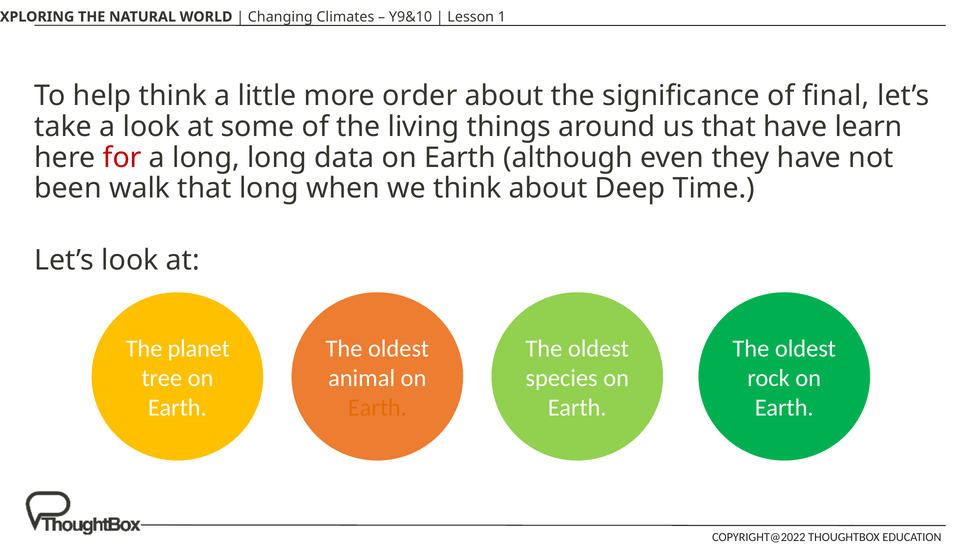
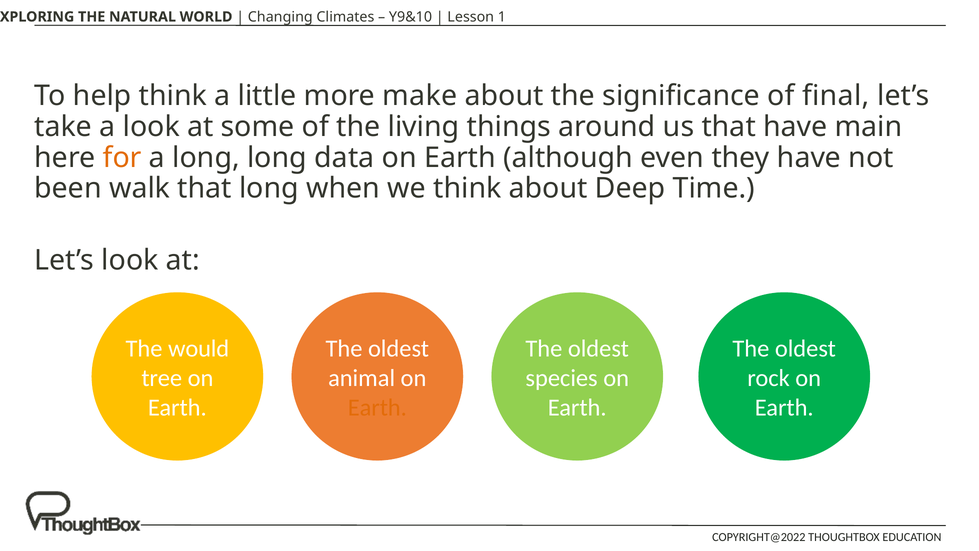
order: order -> make
learn: learn -> main
for colour: red -> orange
planet: planet -> would
